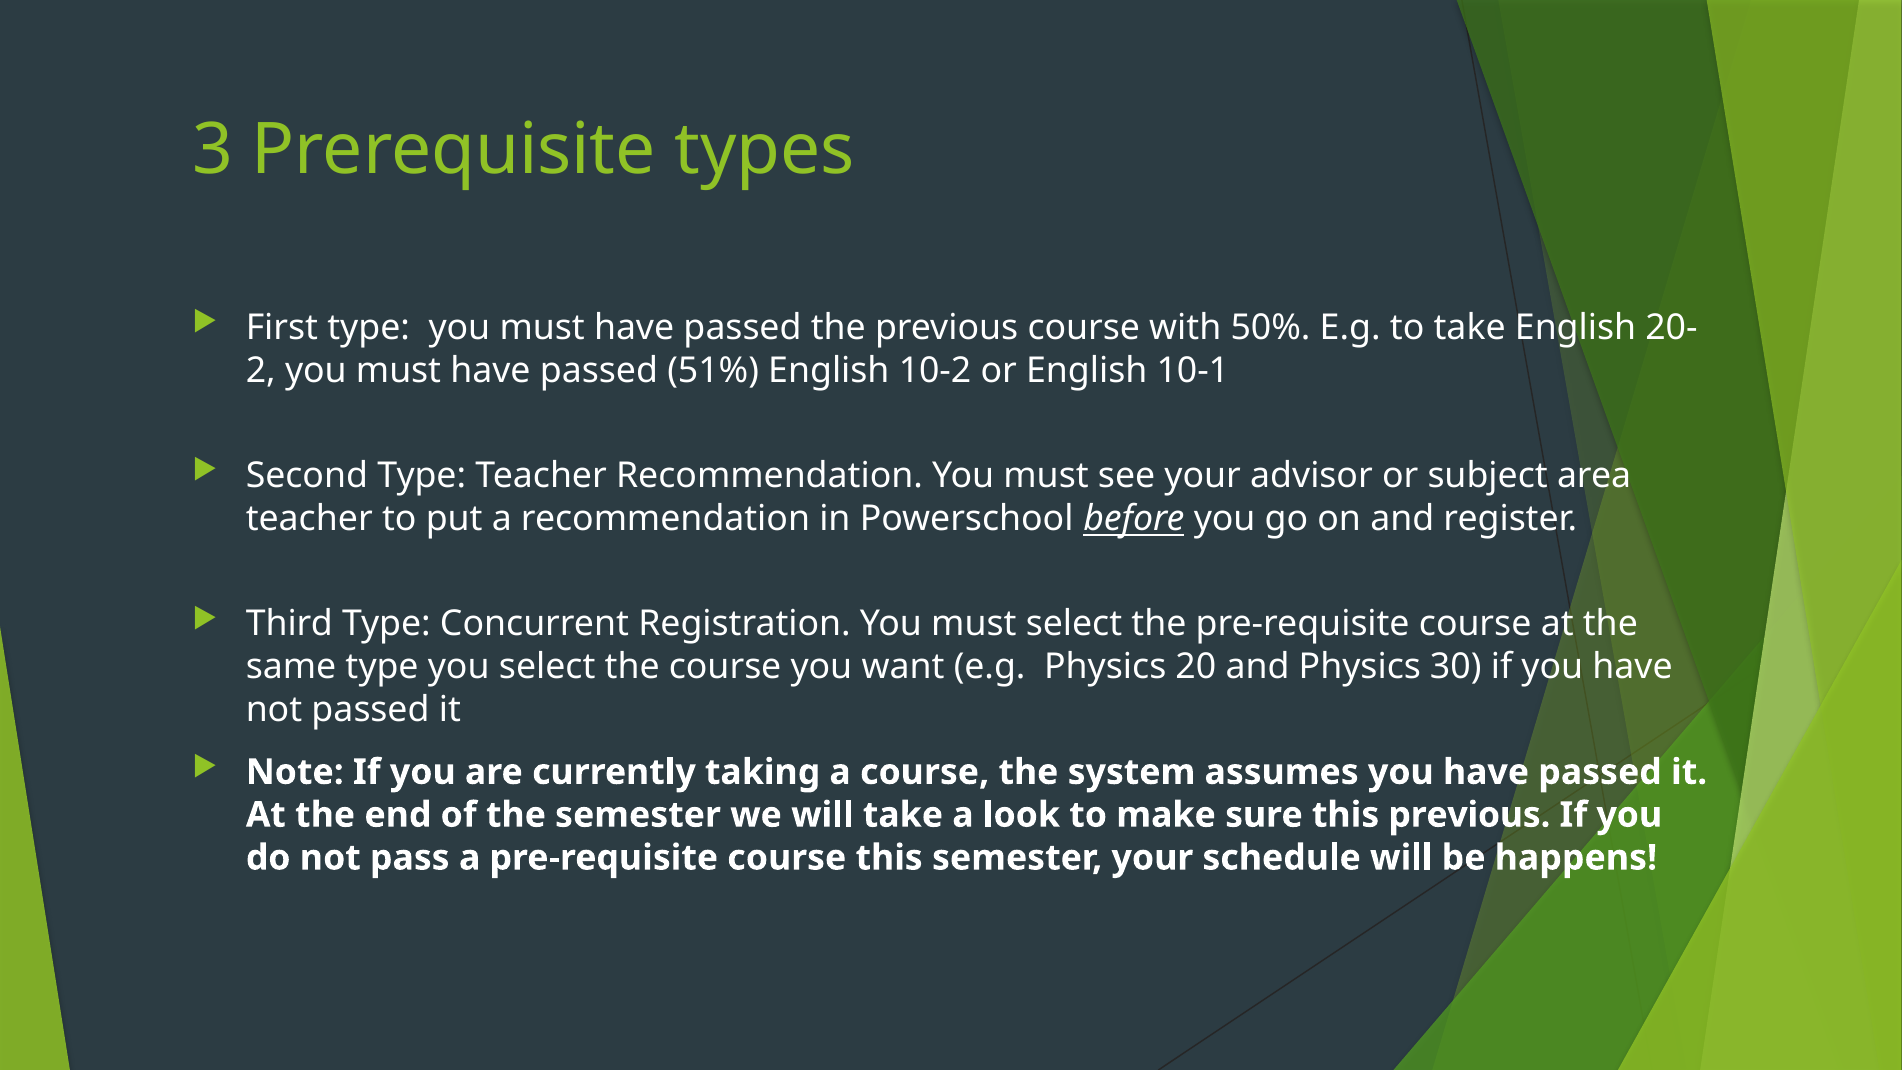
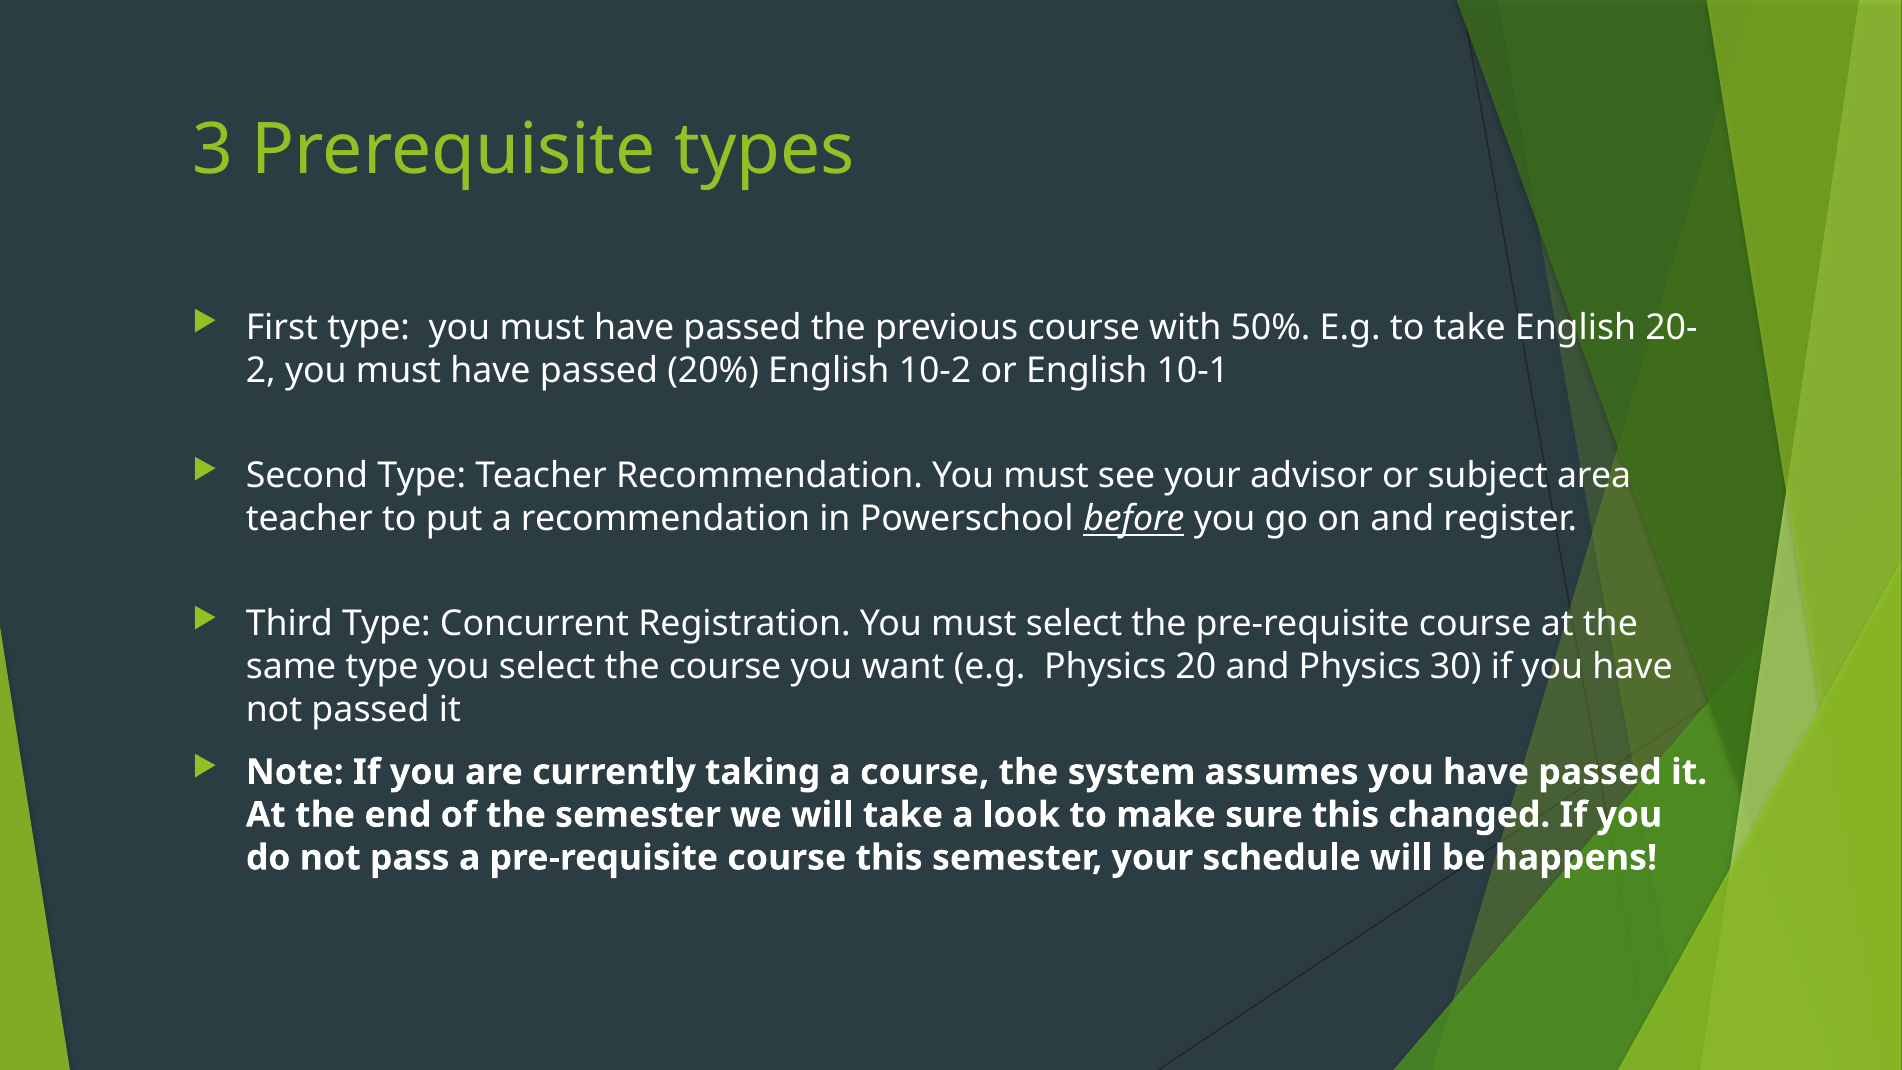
51%: 51% -> 20%
this previous: previous -> changed
